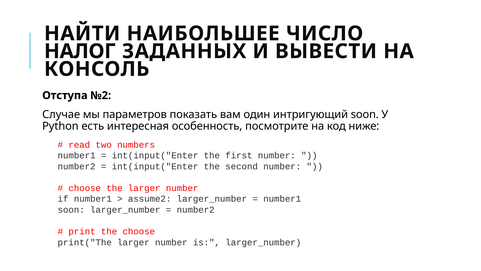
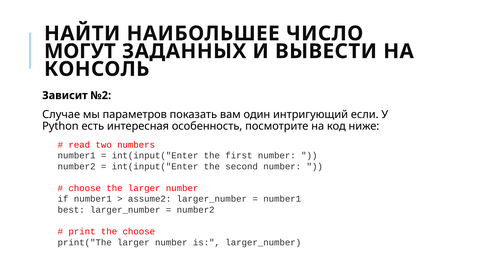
НАЛОГ: НАЛОГ -> МОГУТ
Отступа: Отступа -> Зависит
интригующий soon: soon -> если
soon at (71, 209): soon -> best
